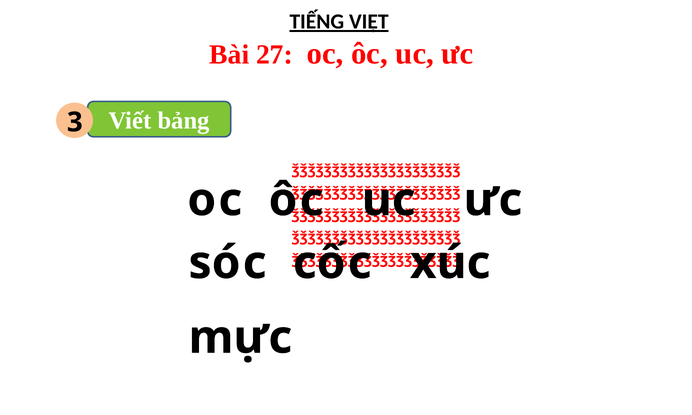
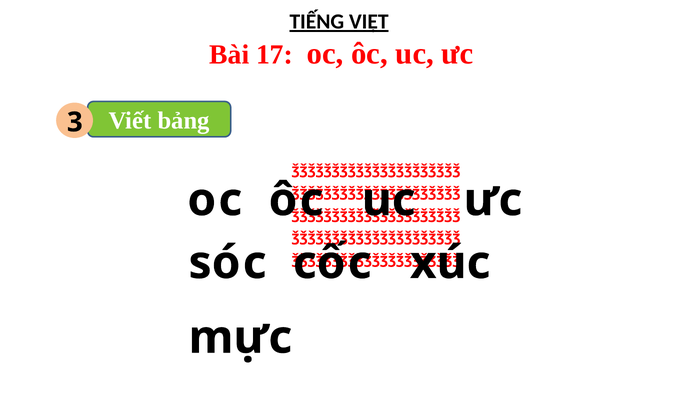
27: 27 -> 17
